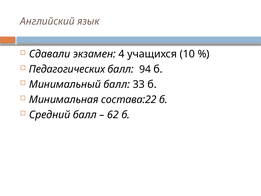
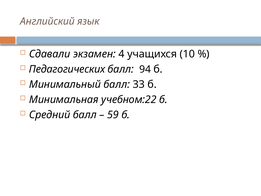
состава:22: состава:22 -> учебном:22
62: 62 -> 59
